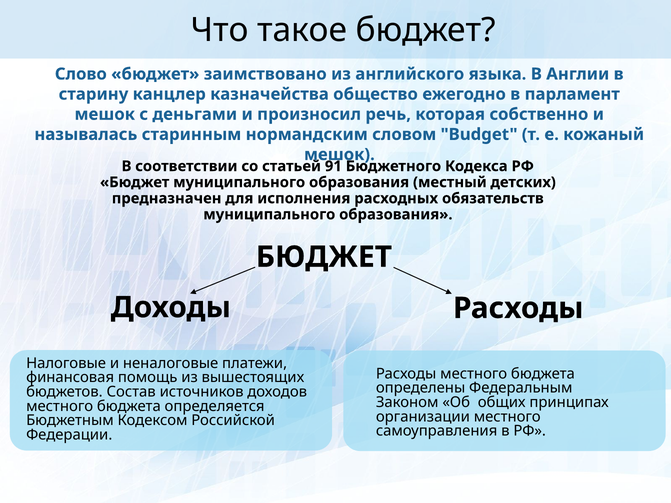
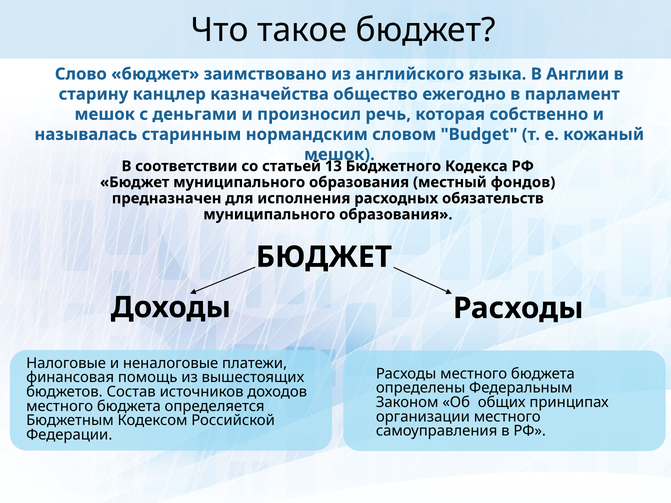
91: 91 -> 13
детских: детских -> фондов
